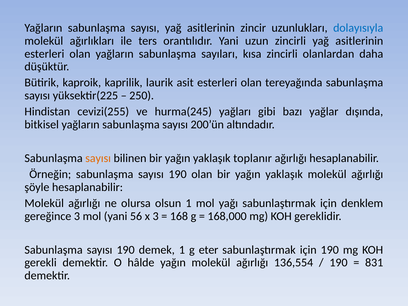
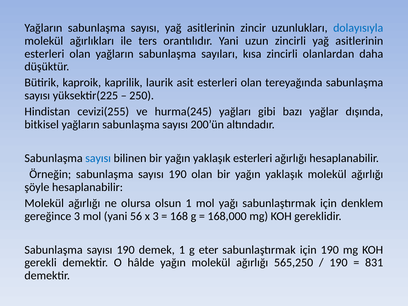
sayısı at (98, 158) colour: orange -> blue
yaklaşık toplanır: toplanır -> esterleri
136,554: 136,554 -> 565,250
